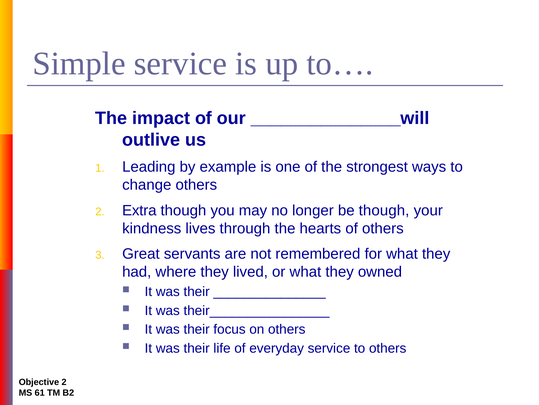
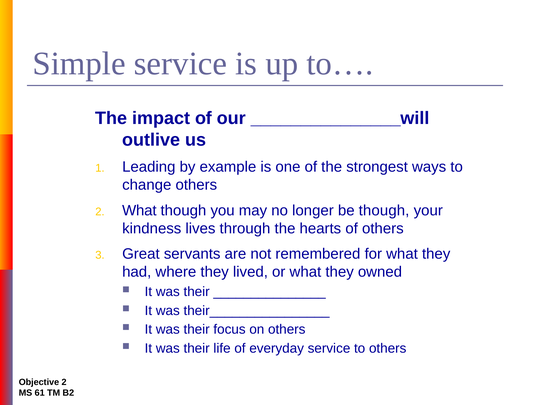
2 Extra: Extra -> What
